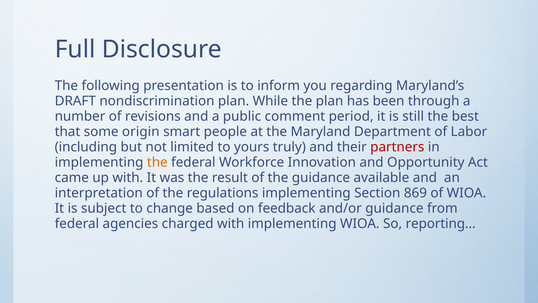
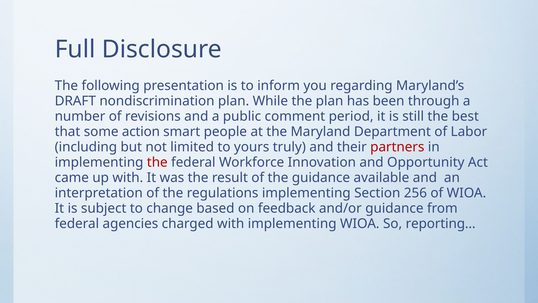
origin: origin -> action
the at (157, 162) colour: orange -> red
869: 869 -> 256
